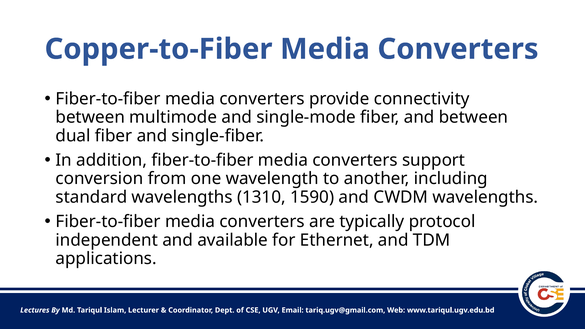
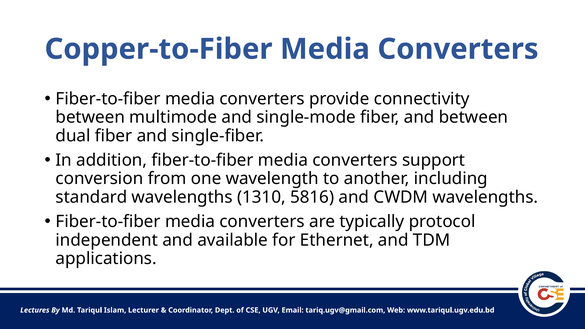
1590: 1590 -> 5816
